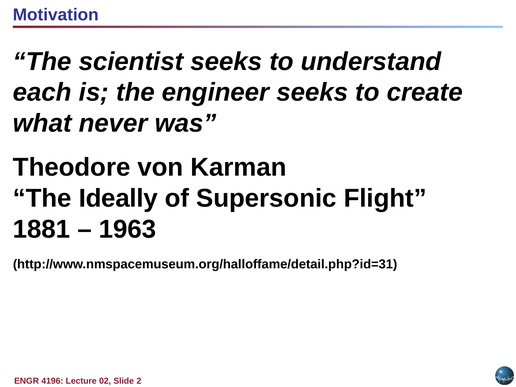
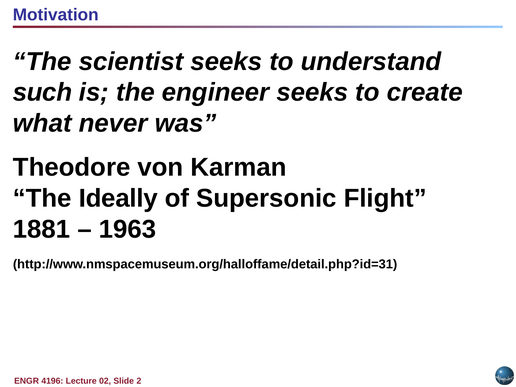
each: each -> such
